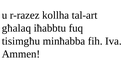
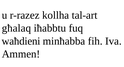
tisimgħu: tisimgħu -> waħdieni
